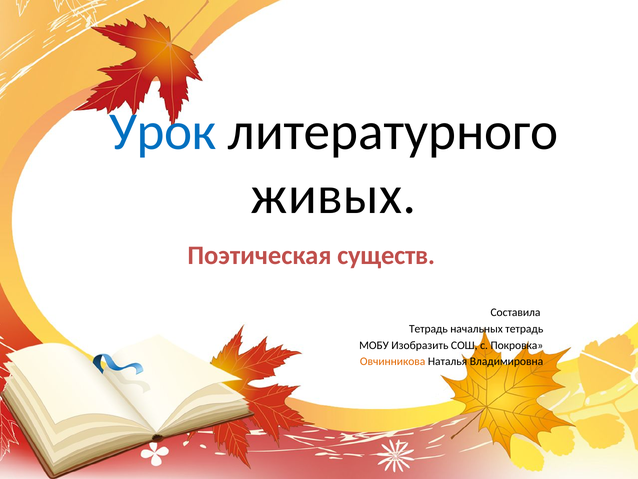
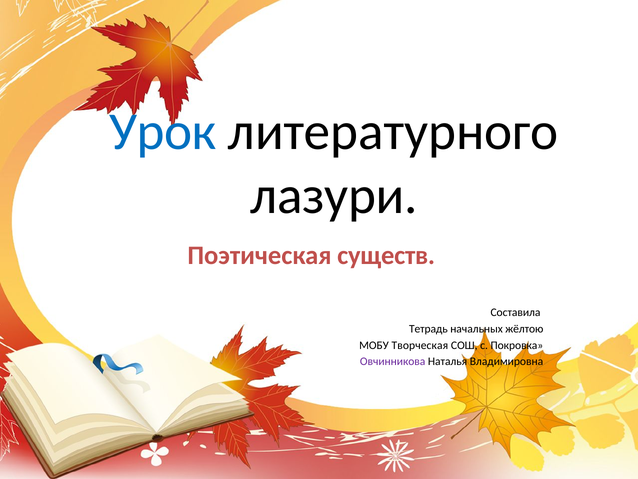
живых: живых -> лазури
начальных тетрадь: тетрадь -> жёлтою
Изобразить: Изобразить -> Творческая
Овчинникова colour: orange -> purple
